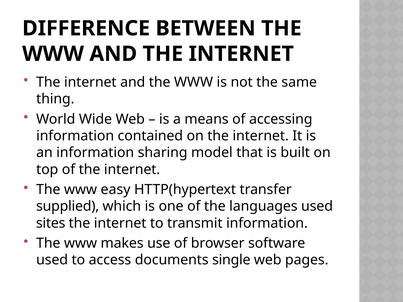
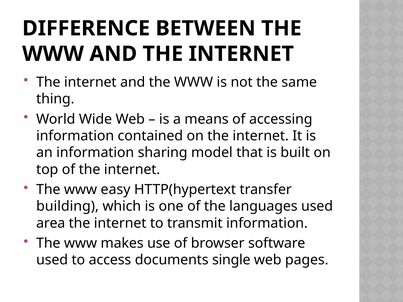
supplied: supplied -> building
sites: sites -> area
